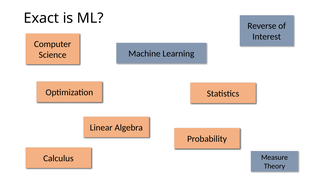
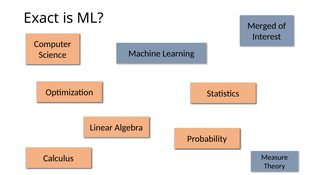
Reverse: Reverse -> Merged
